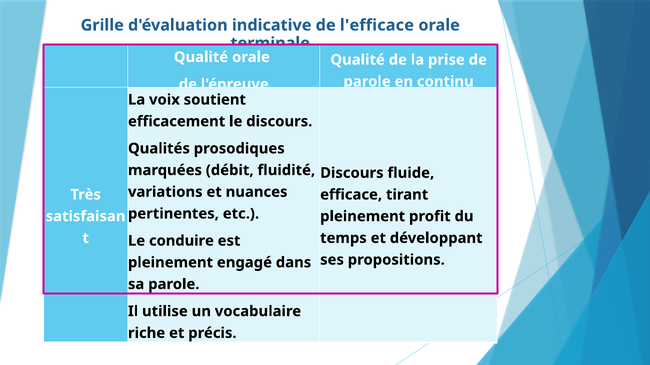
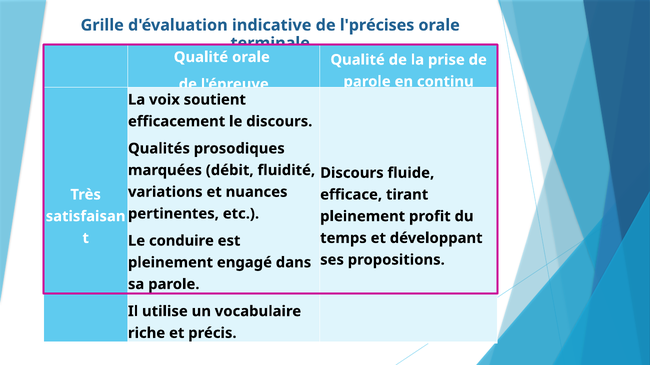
l'efficace: l'efficace -> l'précises
